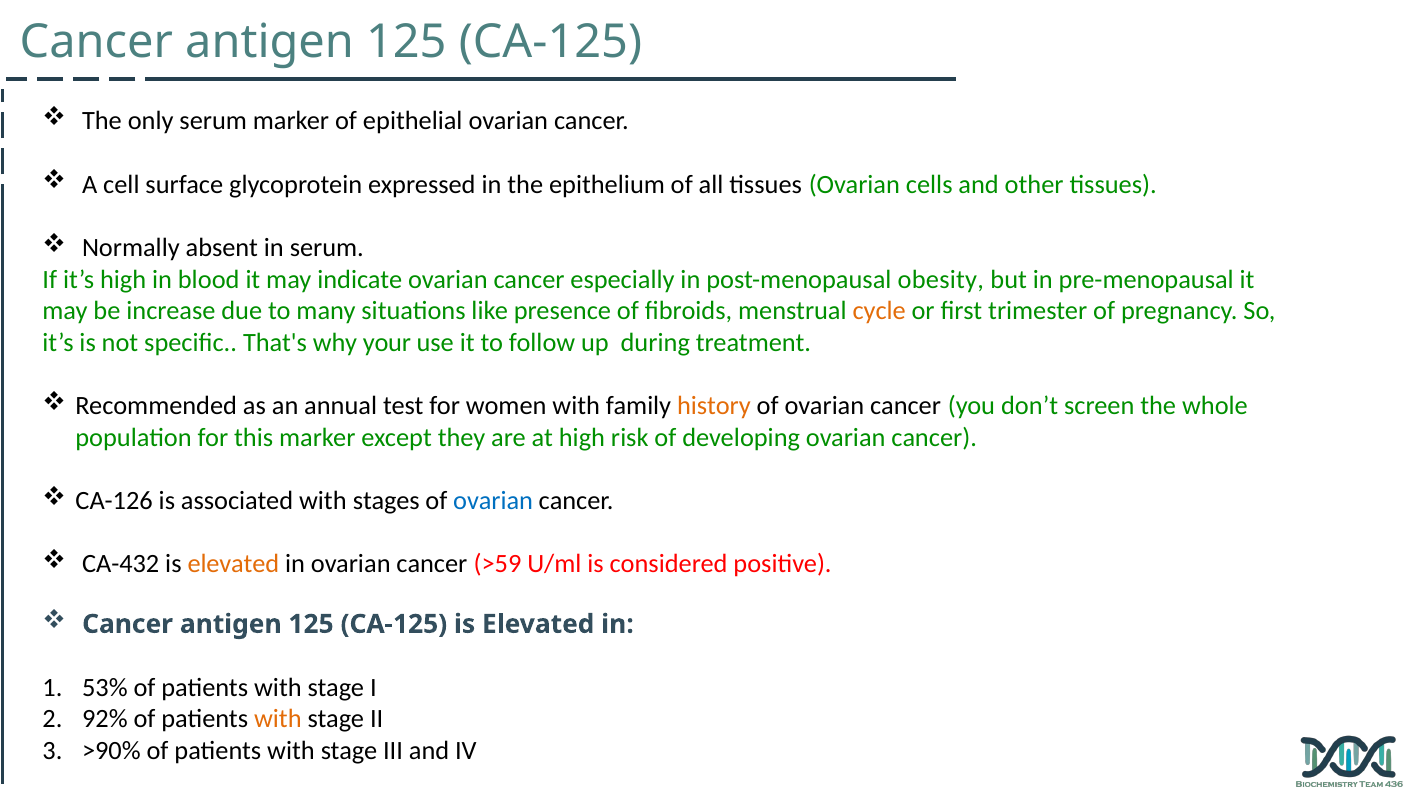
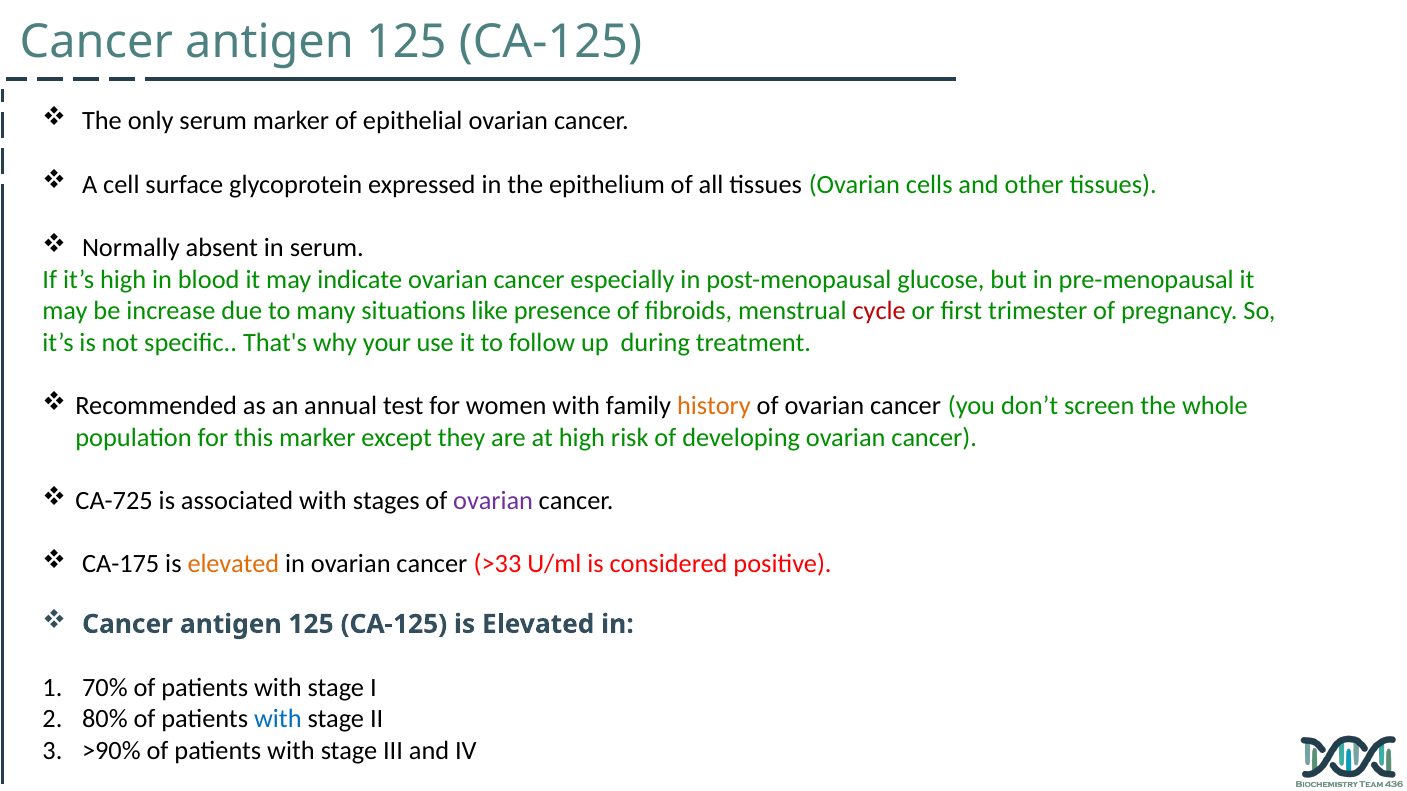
obesity: obesity -> glucose
cycle colour: orange -> red
CA-126: CA-126 -> CA-725
ovarian at (493, 501) colour: blue -> purple
CA-432: CA-432 -> CA-175
>59: >59 -> >33
53%: 53% -> 70%
92%: 92% -> 80%
with at (278, 719) colour: orange -> blue
